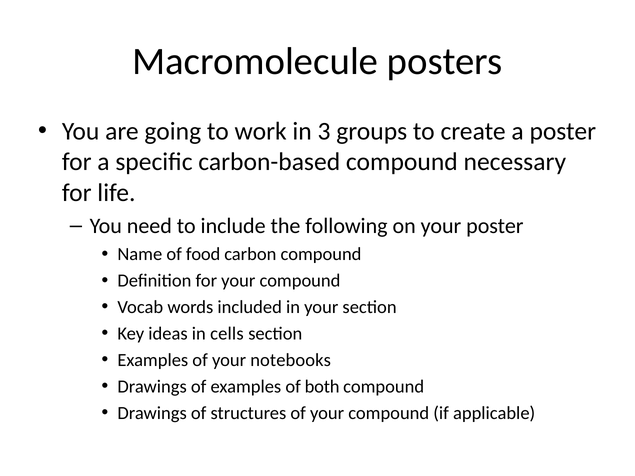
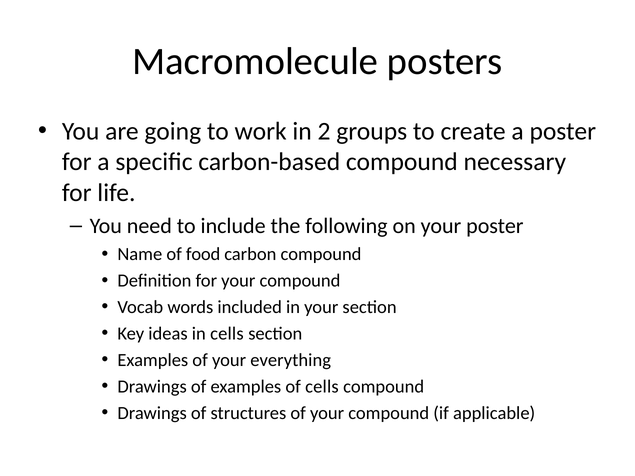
3: 3 -> 2
notebooks: notebooks -> everything
of both: both -> cells
